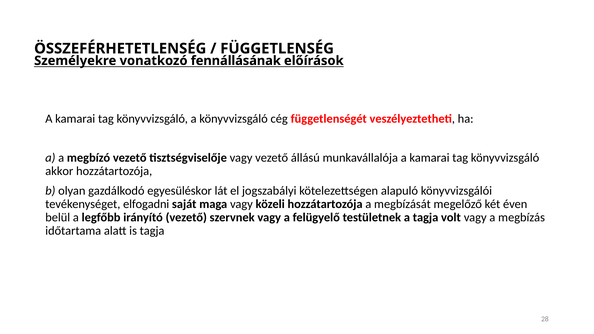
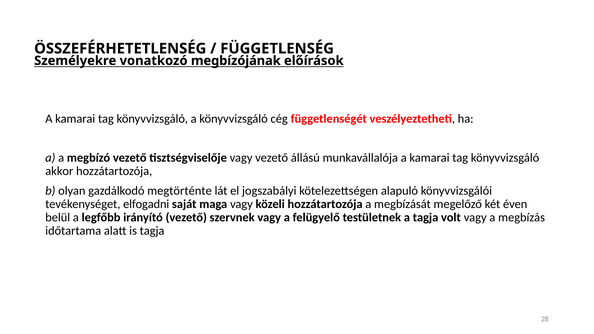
fennállásának: fennállásának -> megbízójának
egyesüléskor: egyesüléskor -> megtörténte
